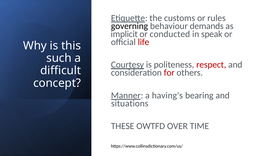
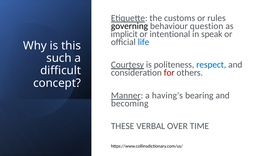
demands: demands -> question
conducted: conducted -> intentional
life colour: red -> blue
respect colour: red -> blue
situations: situations -> becoming
OWTFD: OWTFD -> VERBAL
